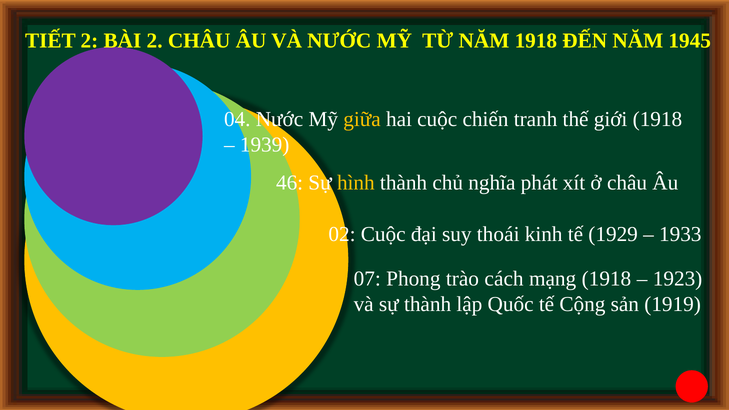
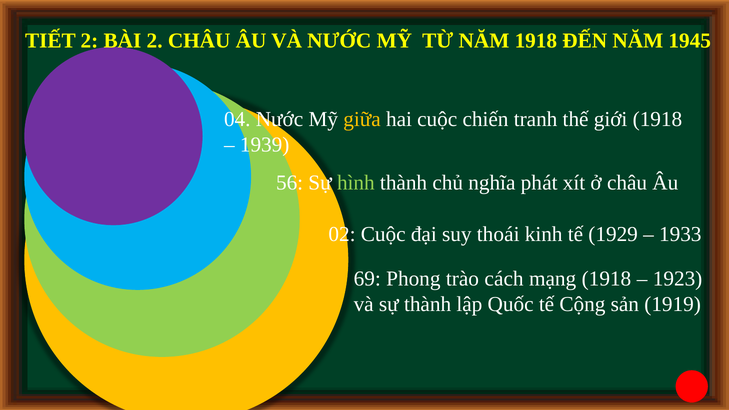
46: 46 -> 56
hình colour: yellow -> light green
07: 07 -> 69
